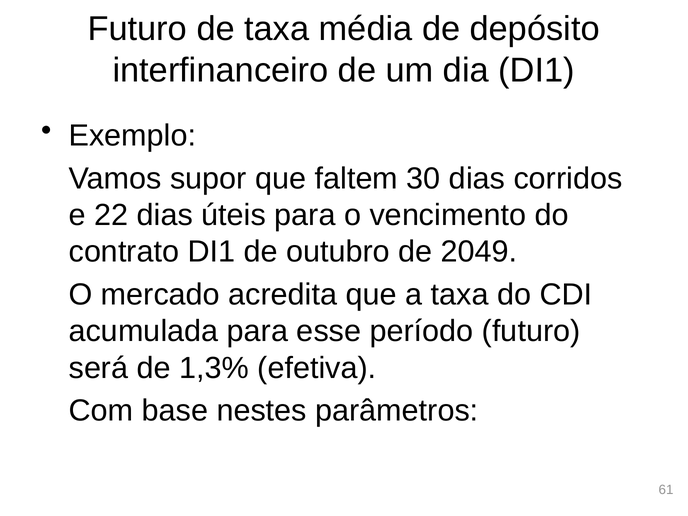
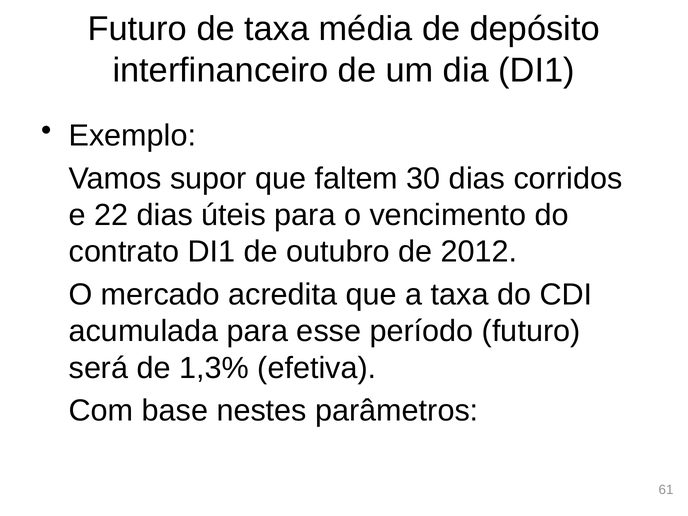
2049: 2049 -> 2012
